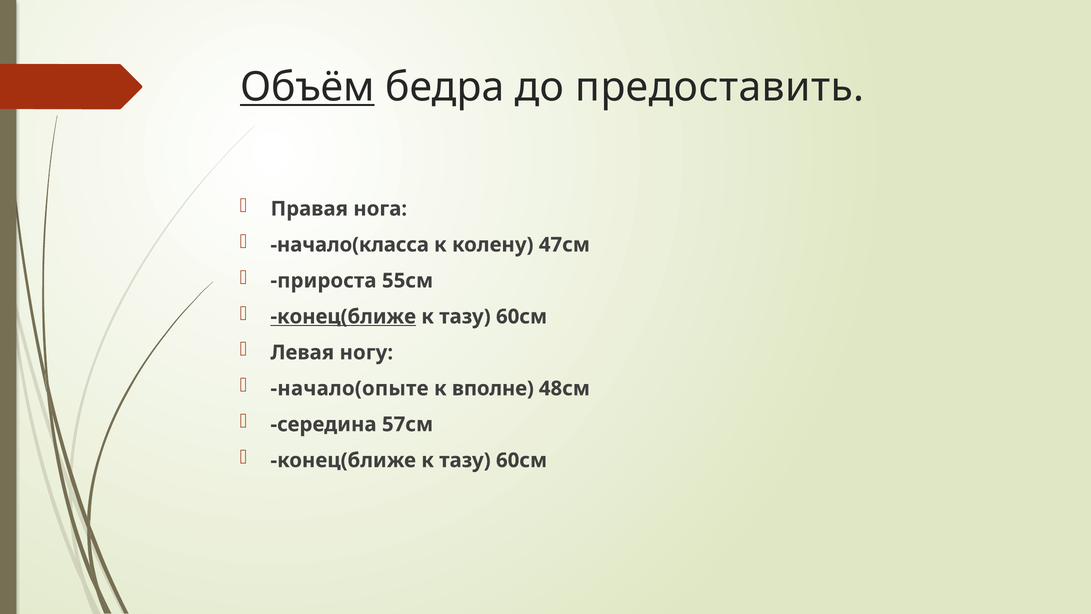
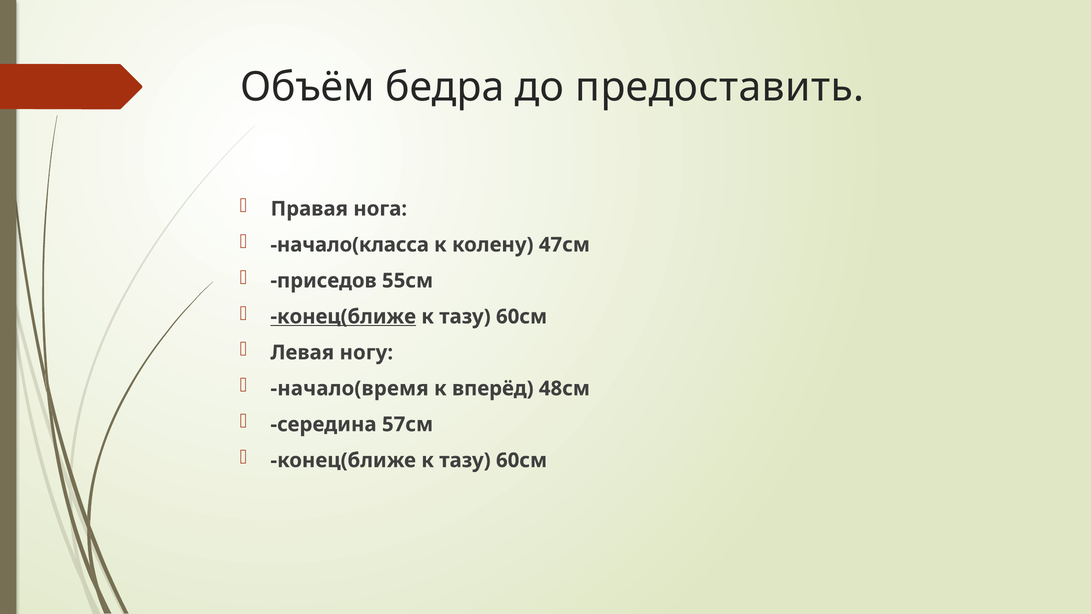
Объём underline: present -> none
прироста: прироста -> приседов
начало(опыте: начало(опыте -> начало(время
вполне: вполне -> вперёд
